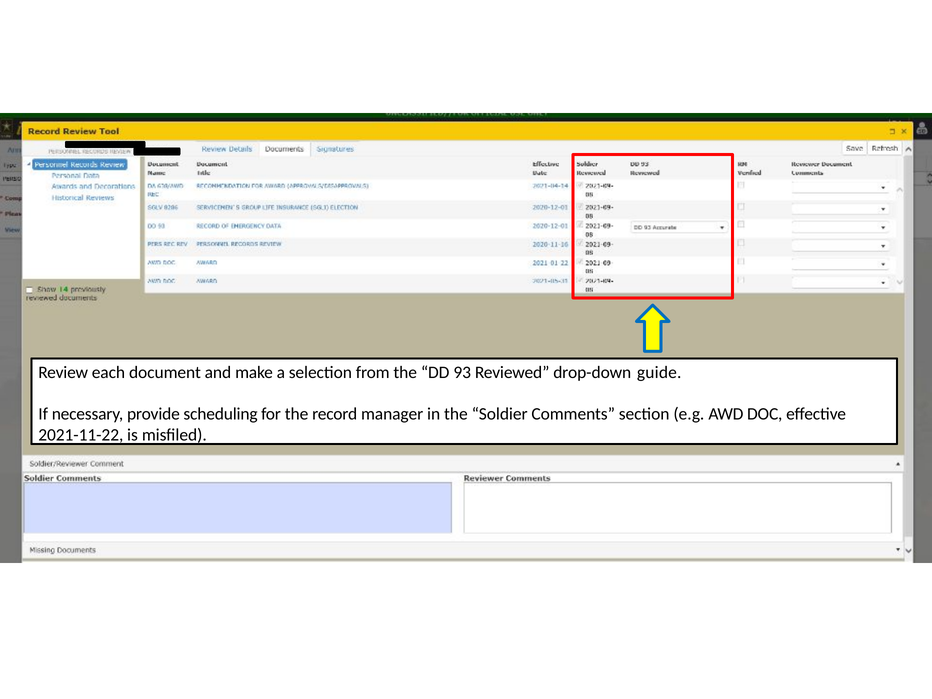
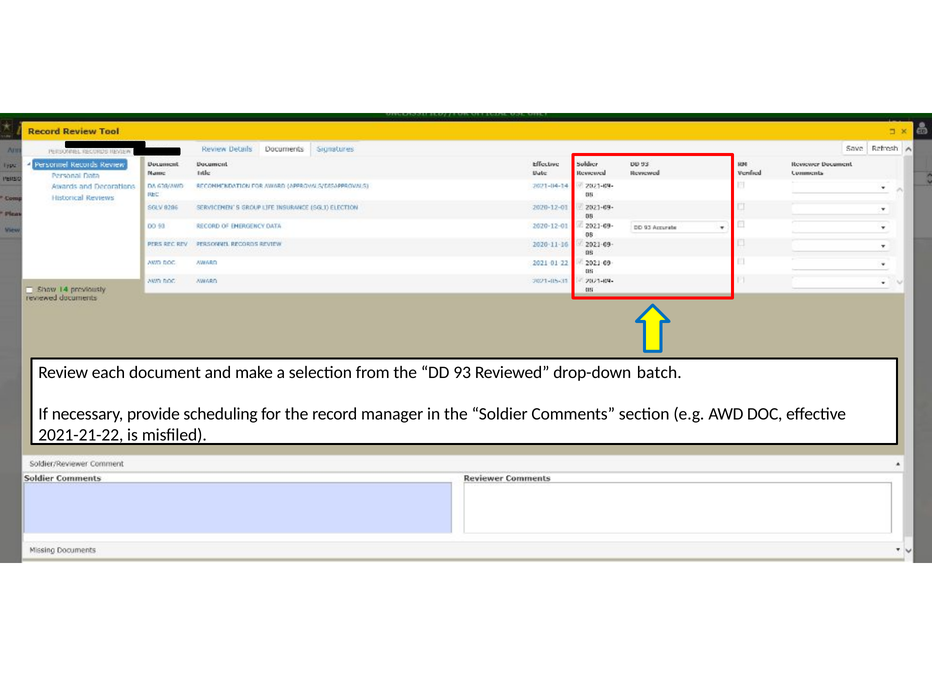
guide: guide -> batch
2021-11-22: 2021-11-22 -> 2021-21-22
